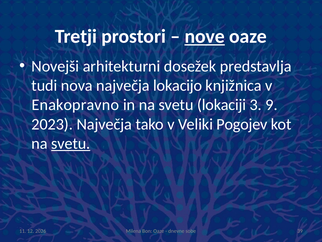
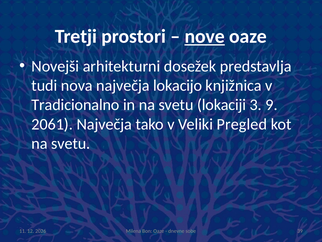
Enakopravno: Enakopravno -> Tradicionalno
2023: 2023 -> 2061
Pogojev: Pogojev -> Pregled
svetu at (71, 143) underline: present -> none
